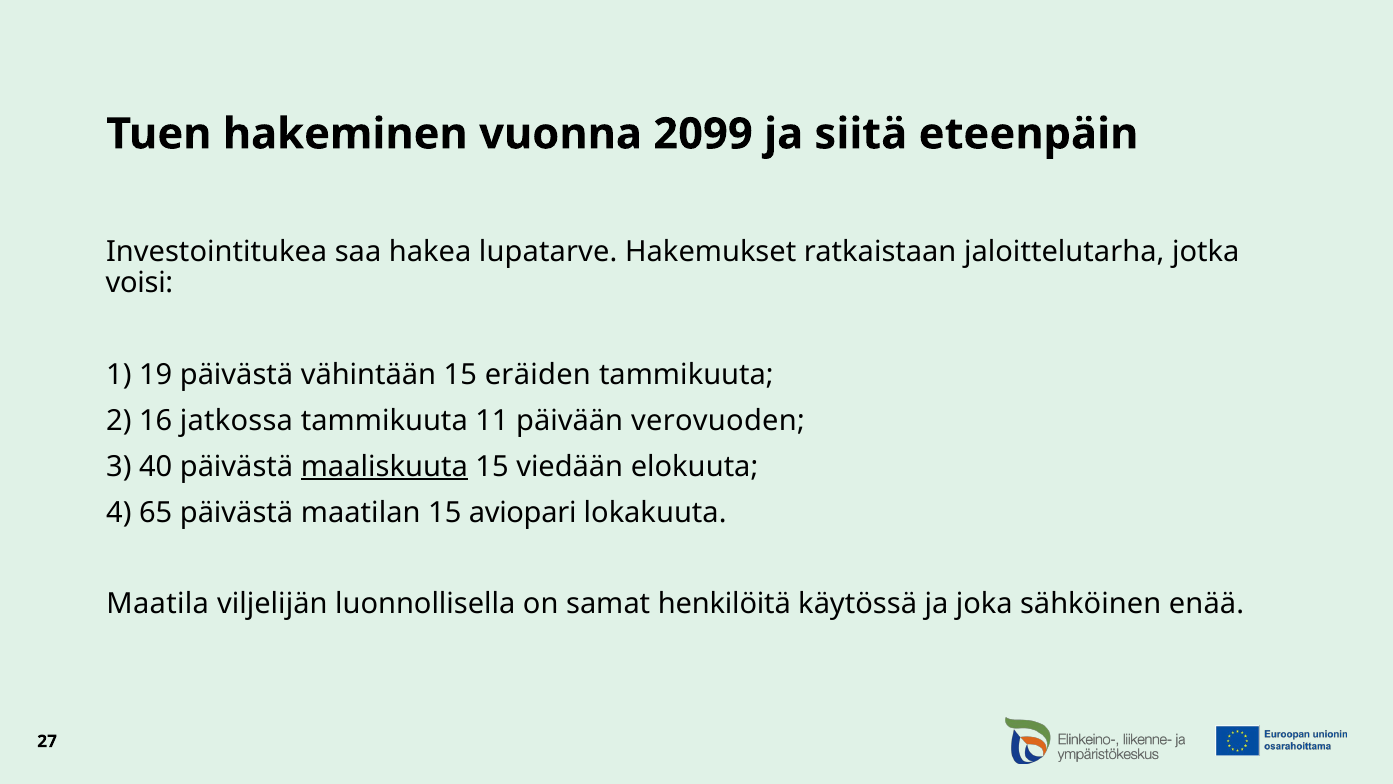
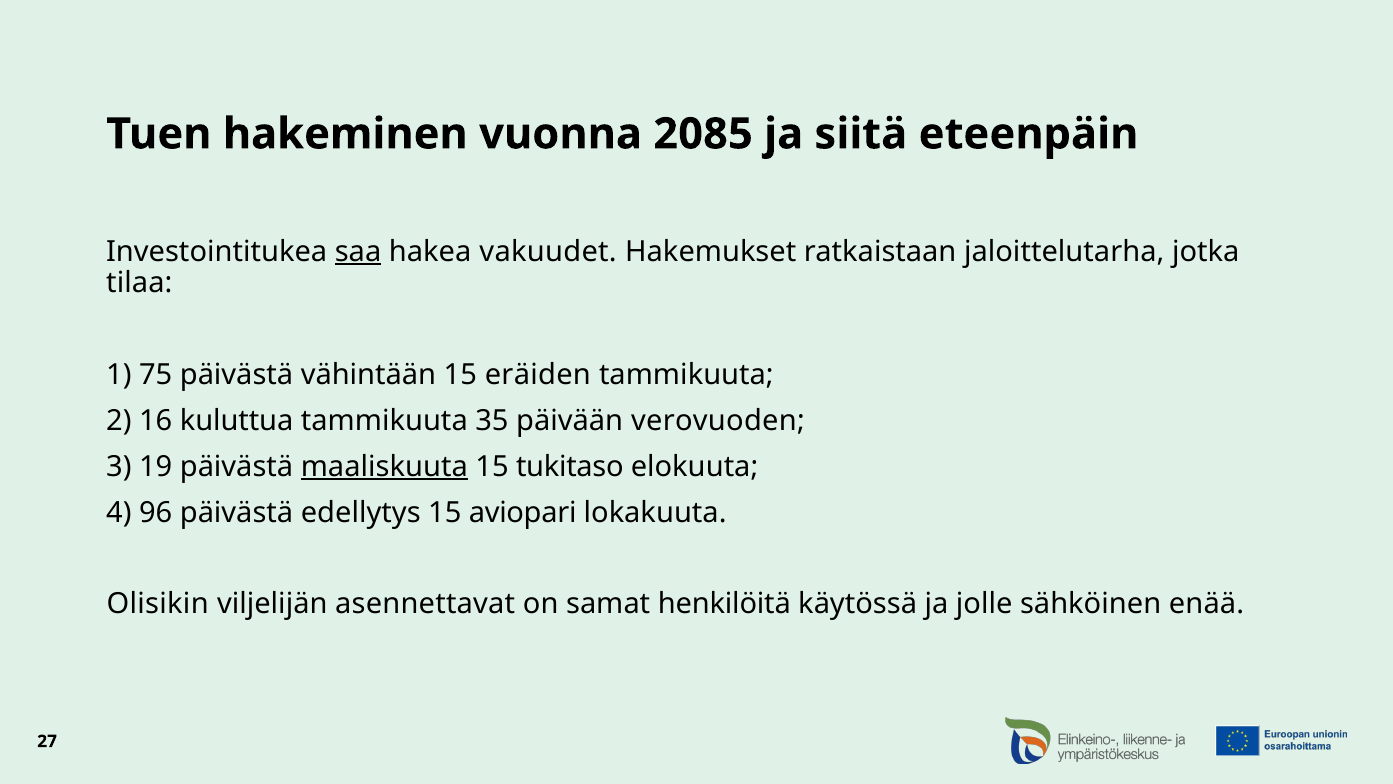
2099: 2099 -> 2085
saa underline: none -> present
lupatarve: lupatarve -> vakuudet
voisi: voisi -> tilaa
19: 19 -> 75
jatkossa: jatkossa -> kuluttua
11: 11 -> 35
40: 40 -> 19
viedään: viedään -> tukitaso
65: 65 -> 96
maatilan: maatilan -> edellytys
Maatila: Maatila -> Olisikin
luonnollisella: luonnollisella -> asennettavat
joka: joka -> jolle
